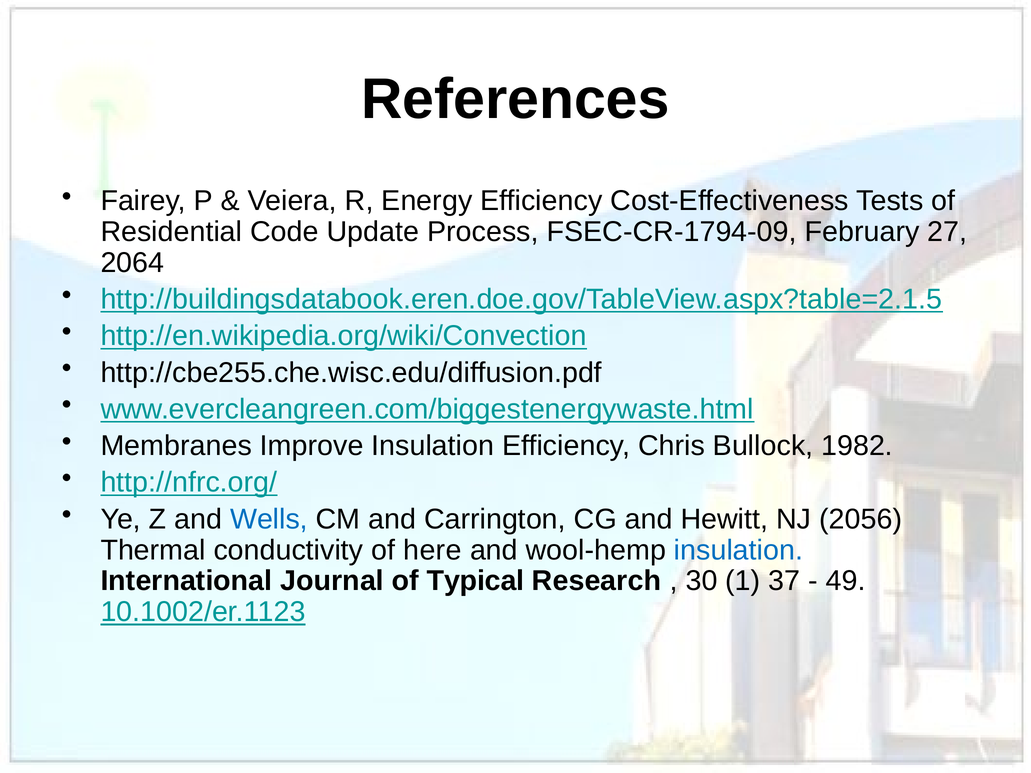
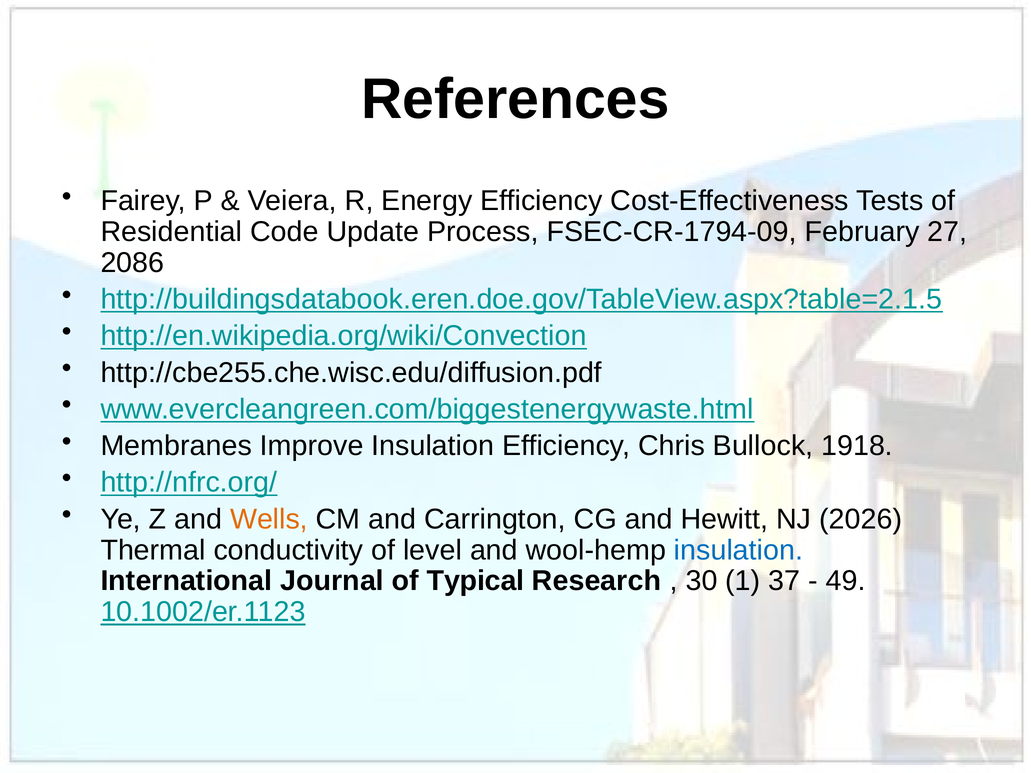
2064: 2064 -> 2086
1982: 1982 -> 1918
Wells colour: blue -> orange
2056: 2056 -> 2026
here: here -> level
